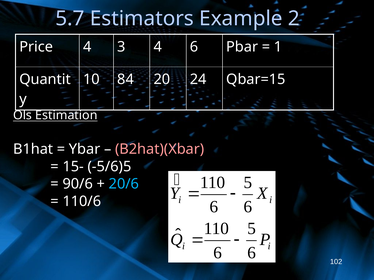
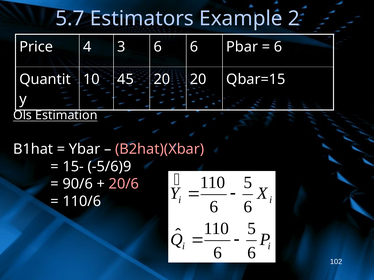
3 4: 4 -> 6
1 at (278, 47): 1 -> 6
84: 84 -> 45
20 24: 24 -> 20
-5/6)5: -5/6)5 -> -5/6)9
20/6 colour: light blue -> pink
